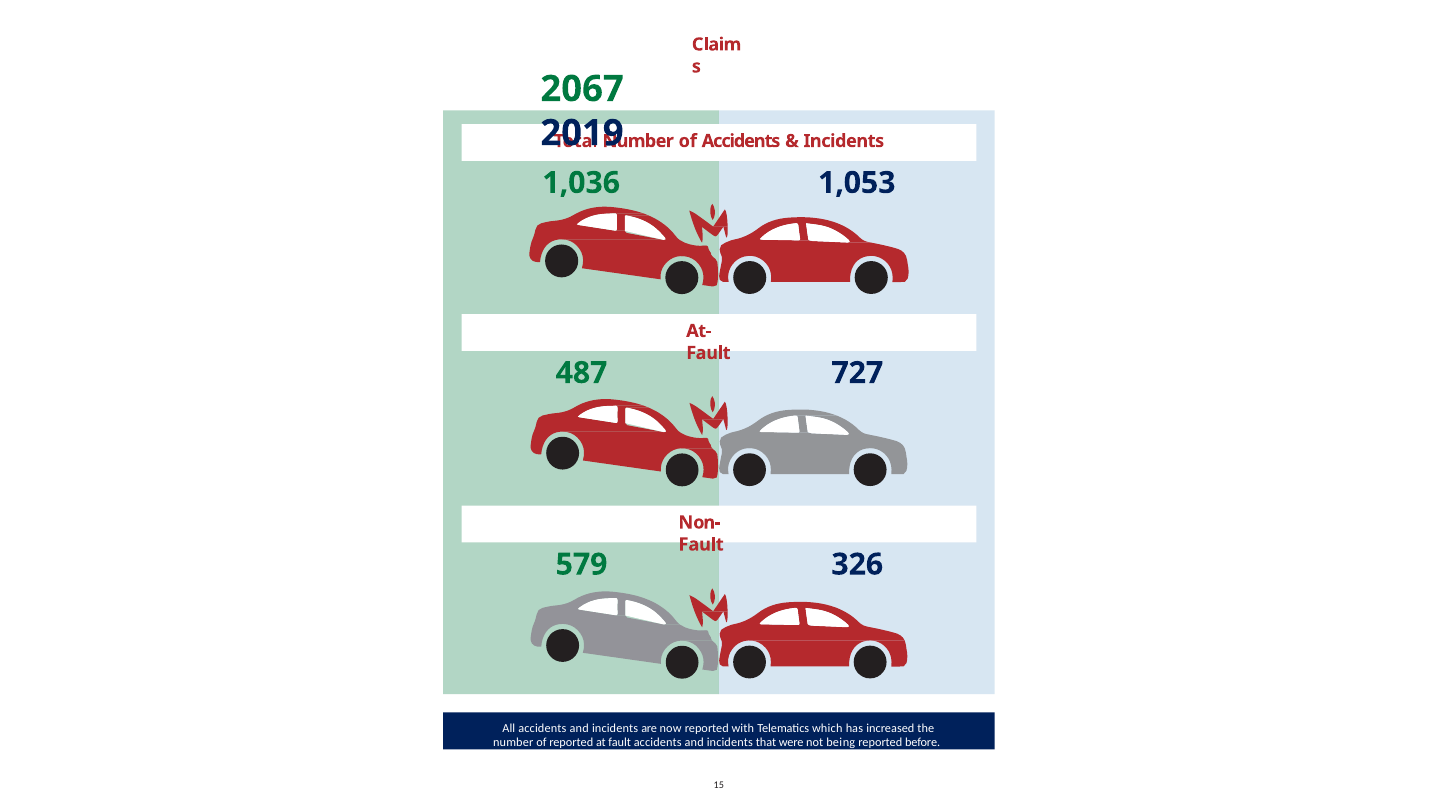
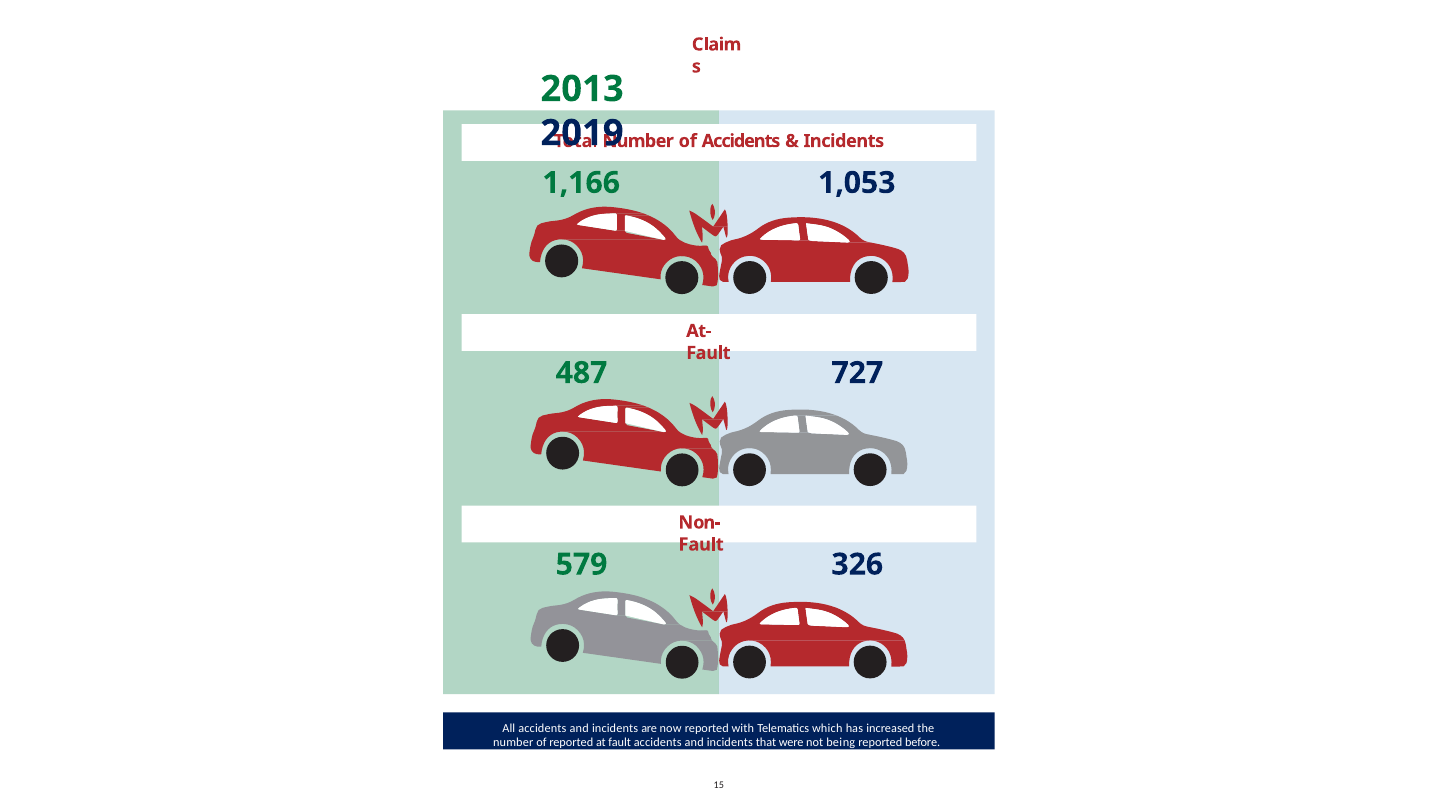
2067: 2067 -> 2013
1,036: 1,036 -> 1,166
